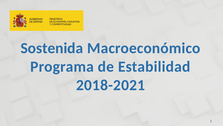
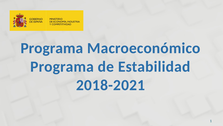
Sostenida at (52, 48): Sostenida -> Programa
